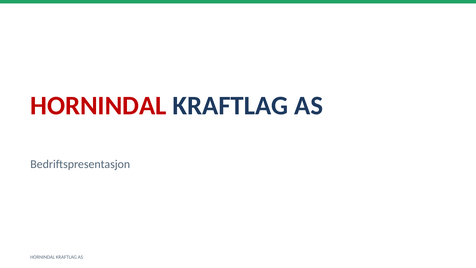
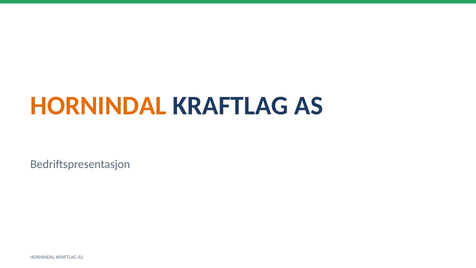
HORNINDAL at (98, 106) colour: red -> orange
